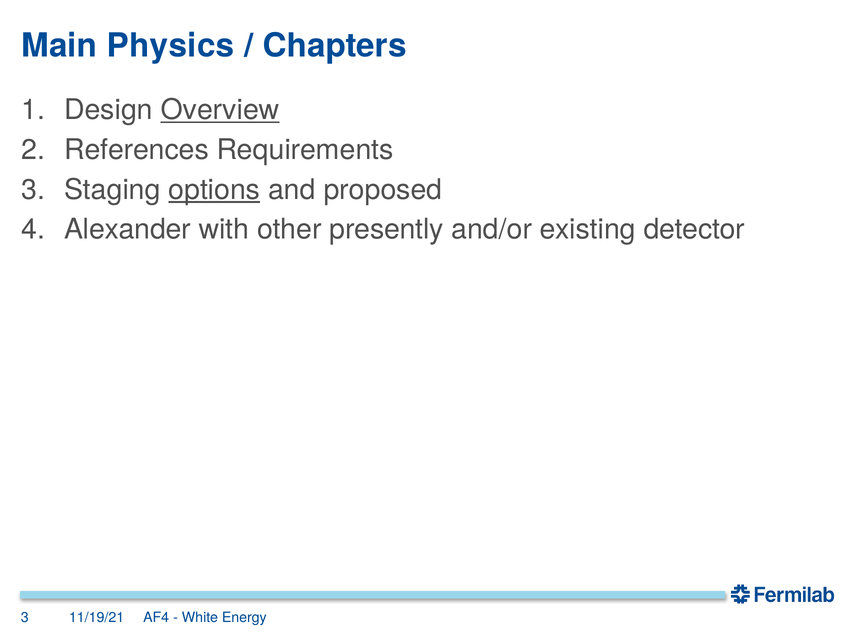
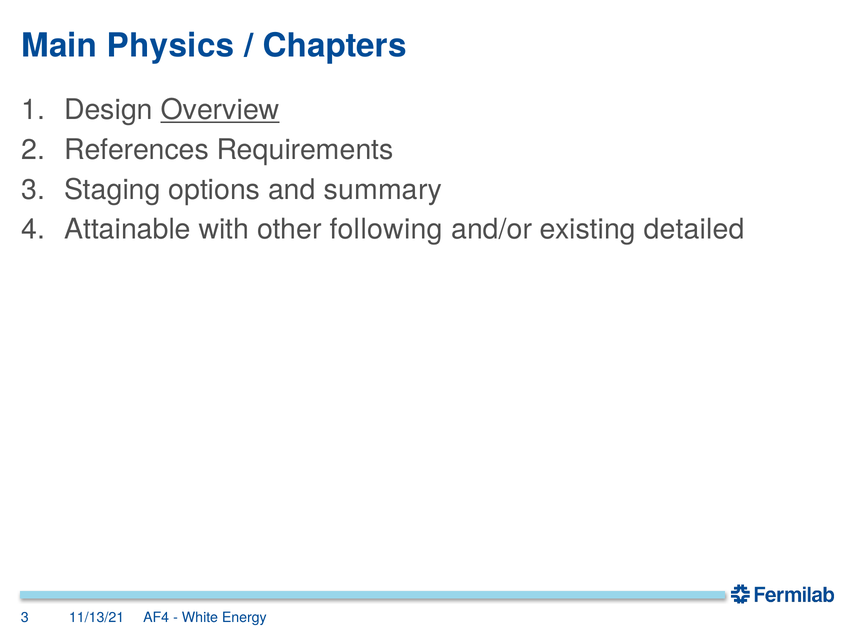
options underline: present -> none
proposed: proposed -> summary
Alexander: Alexander -> Attainable
presently: presently -> following
detector: detector -> detailed
11/19/21: 11/19/21 -> 11/13/21
